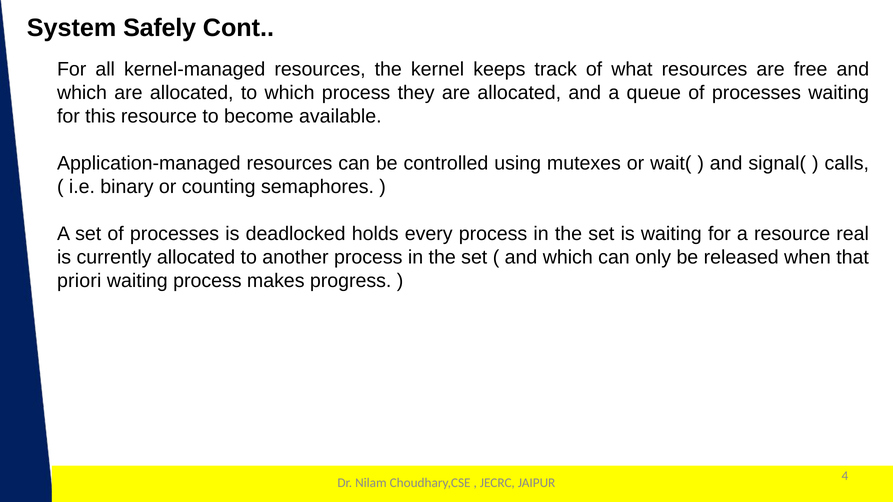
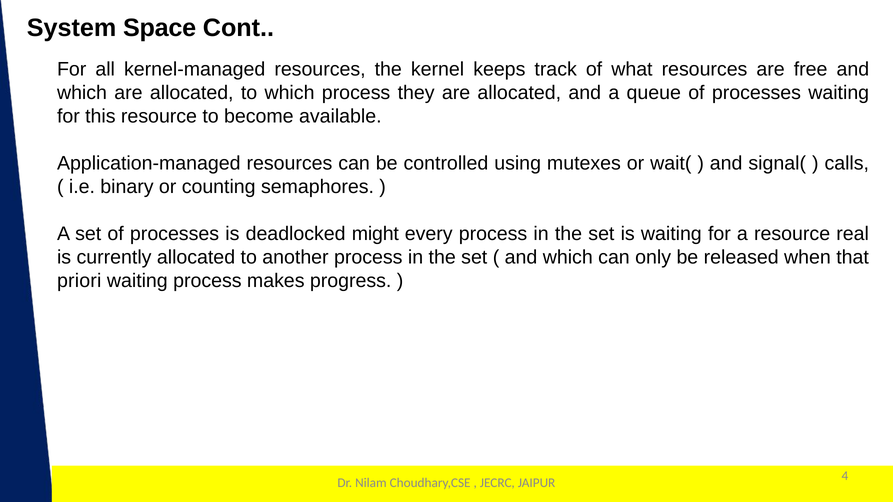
Safely: Safely -> Space
holds: holds -> might
